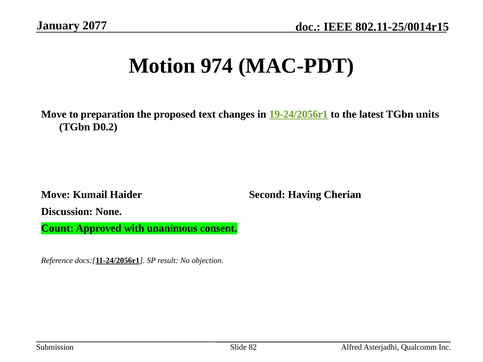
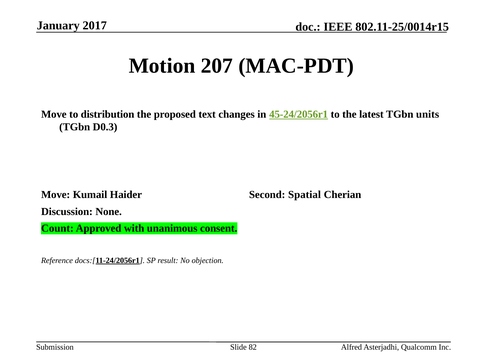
2077: 2077 -> 2017
974: 974 -> 207
preparation: preparation -> distribution
19-24/2056r1: 19-24/2056r1 -> 45-24/2056r1
D0.2: D0.2 -> D0.3
Having: Having -> Spatial
